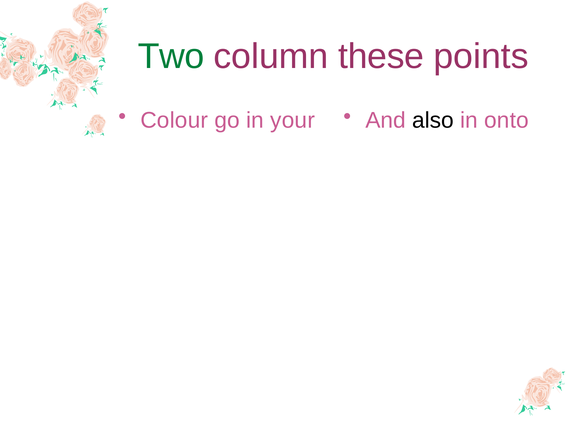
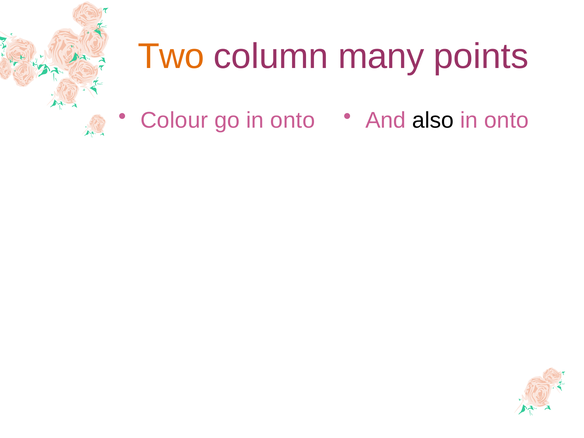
Two colour: green -> orange
these: these -> many
go in your: your -> onto
